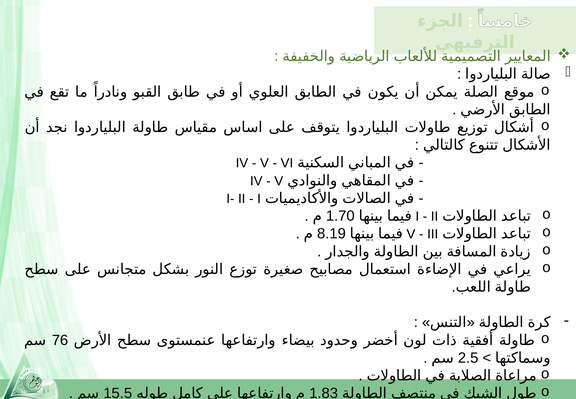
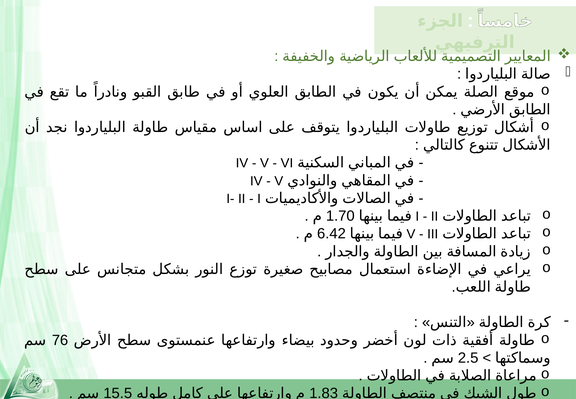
8.19: 8.19 -> 6.42
